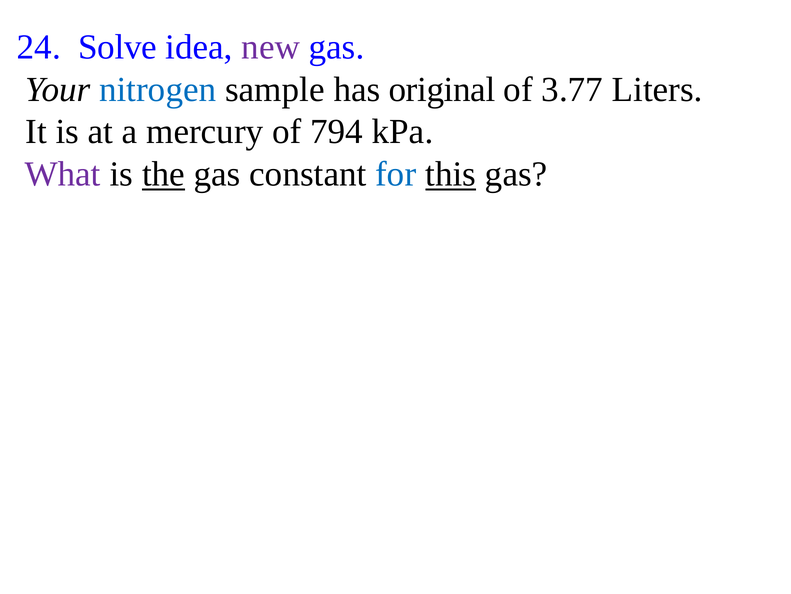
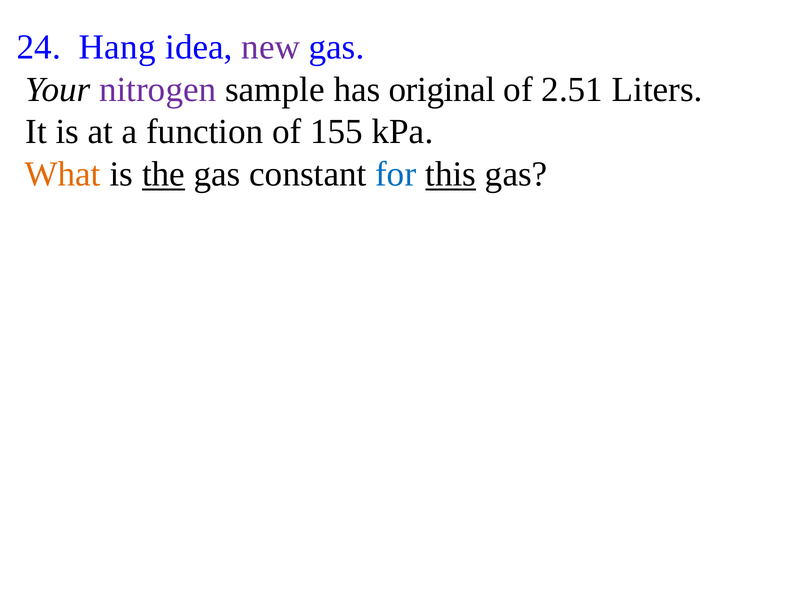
Solve: Solve -> Hang
nitrogen colour: blue -> purple
3.77: 3.77 -> 2.51
mercury: mercury -> function
794: 794 -> 155
What colour: purple -> orange
